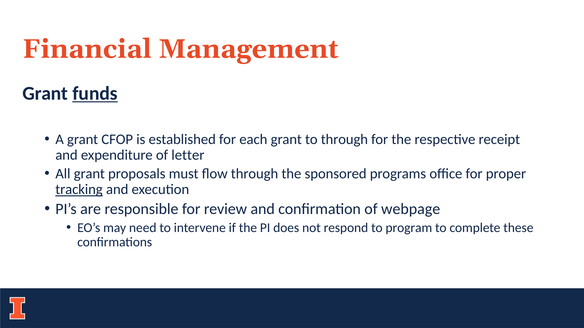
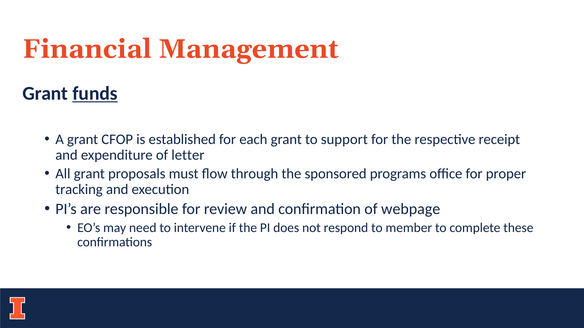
to through: through -> support
tracking underline: present -> none
program: program -> member
